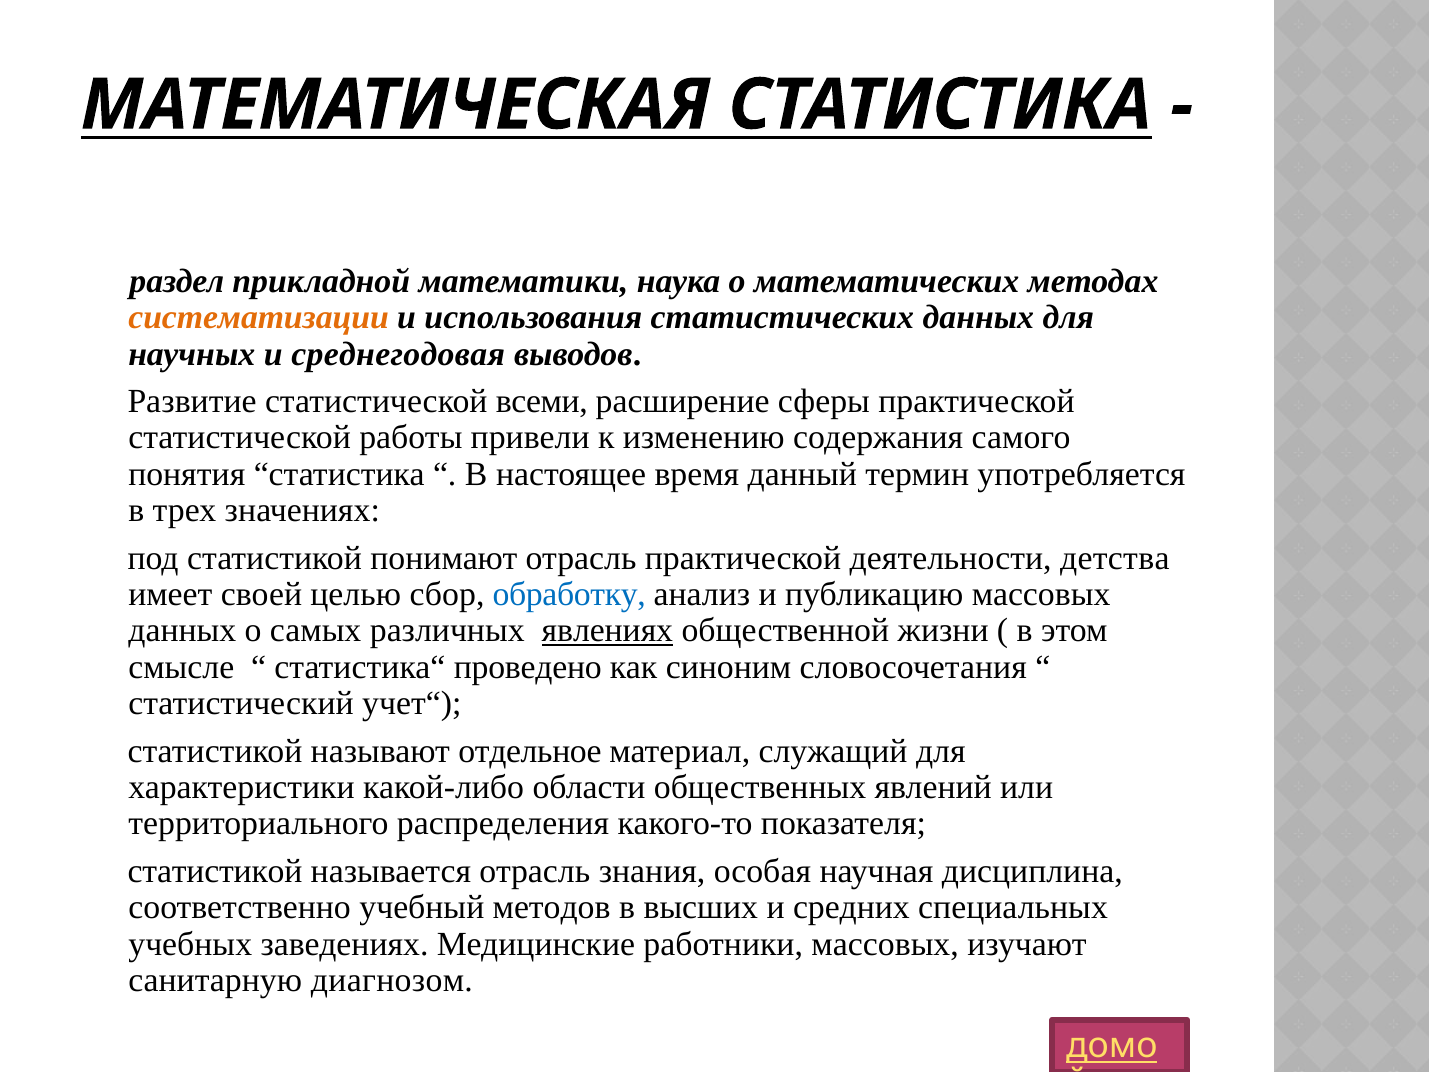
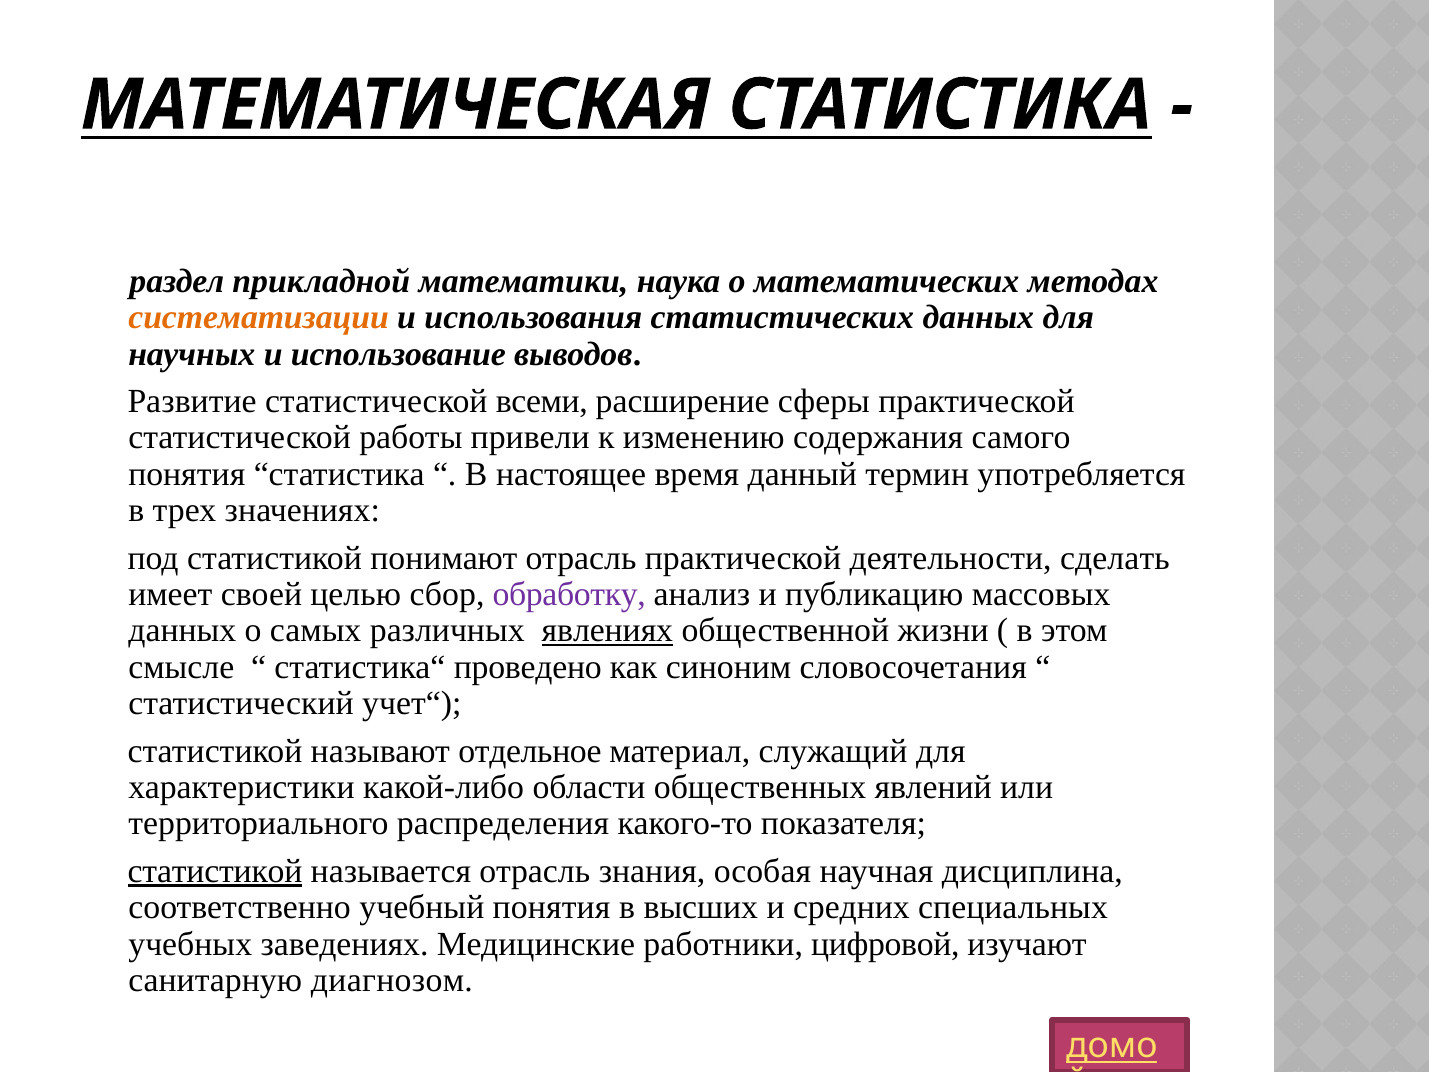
среднегодовая: среднегодовая -> использование
детства: детства -> сделать
обработку colour: blue -> purple
статистикой at (215, 871) underline: none -> present
учебный методов: методов -> понятия
работники массовых: массовых -> цифровой
